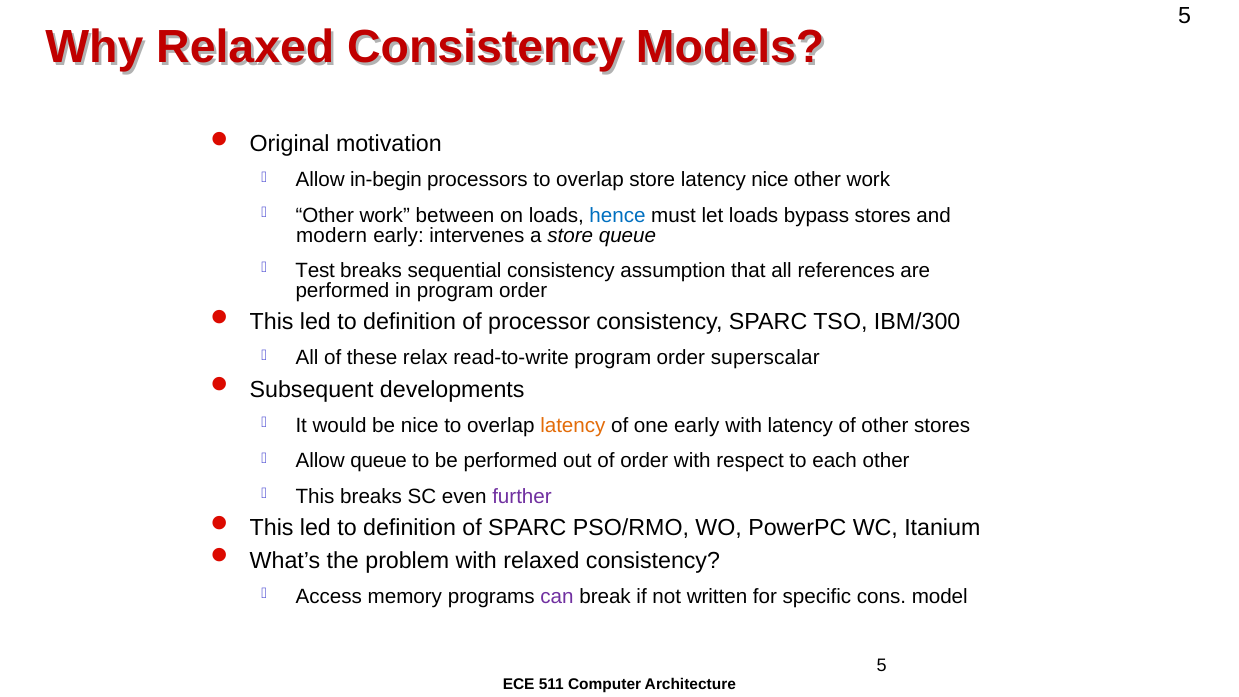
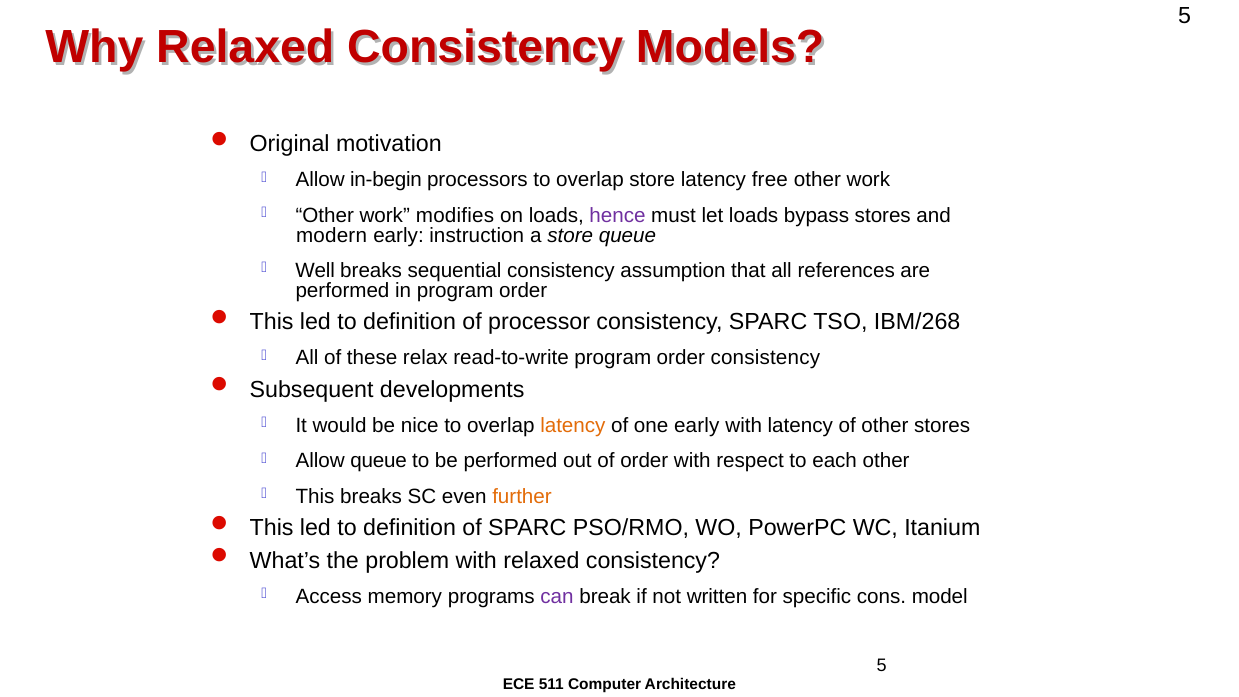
latency nice: nice -> free
between: between -> modifies
hence colour: blue -> purple
intervenes: intervenes -> instruction
Test: Test -> Well
IBM/300: IBM/300 -> IBM/268
order superscalar: superscalar -> consistency
further colour: purple -> orange
